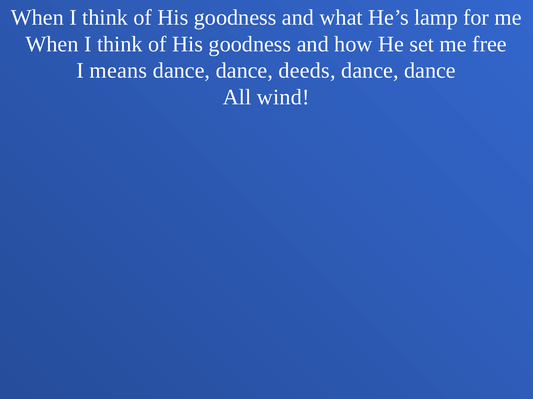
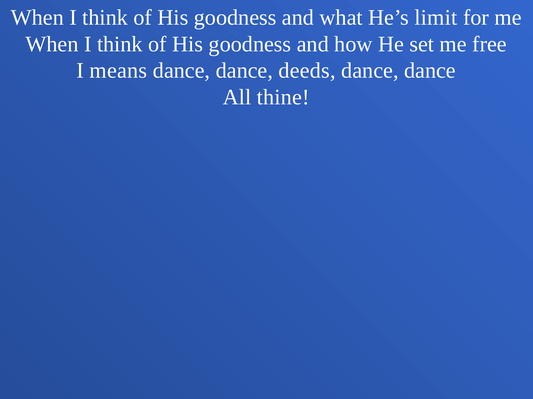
lamp: lamp -> limit
wind: wind -> thine
